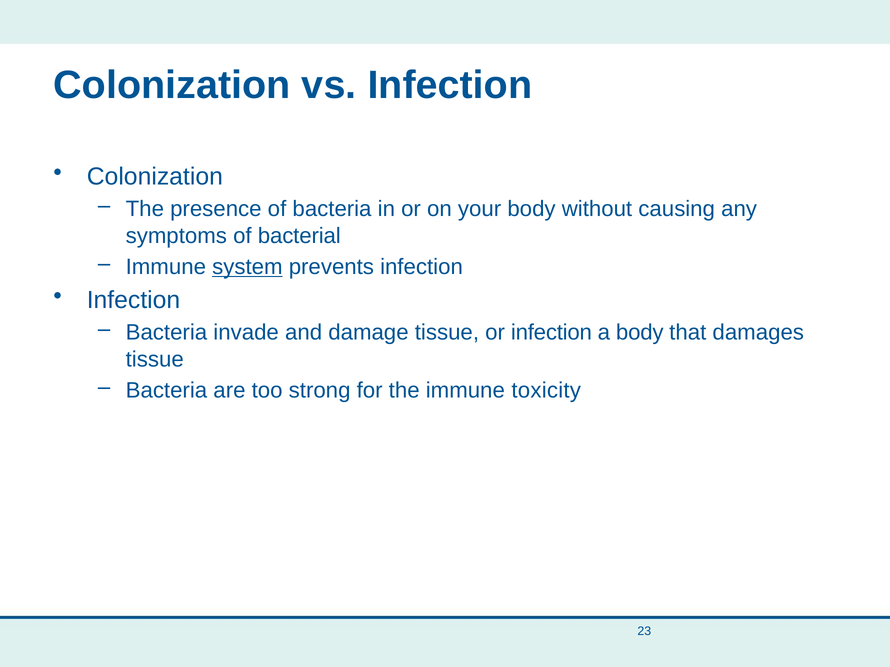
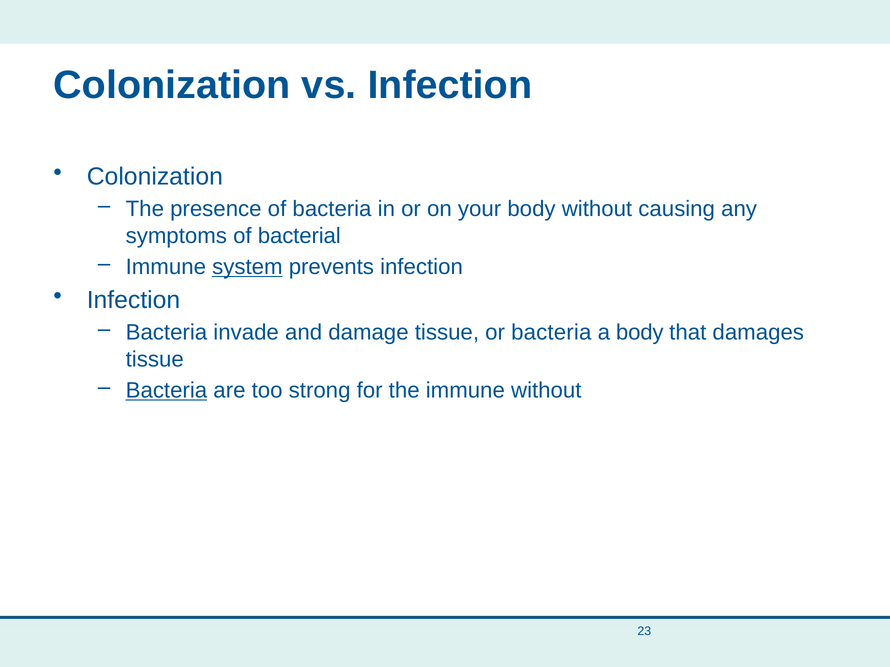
or infection: infection -> bacteria
Bacteria at (166, 391) underline: none -> present
immune toxicity: toxicity -> without
